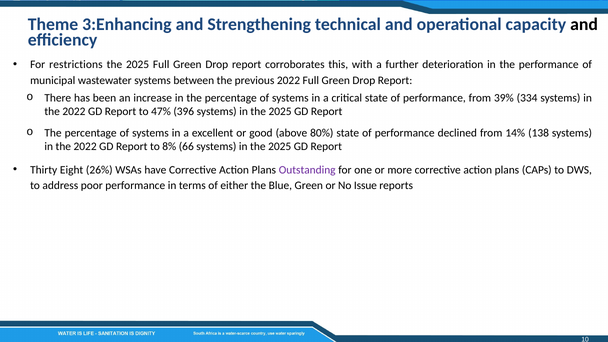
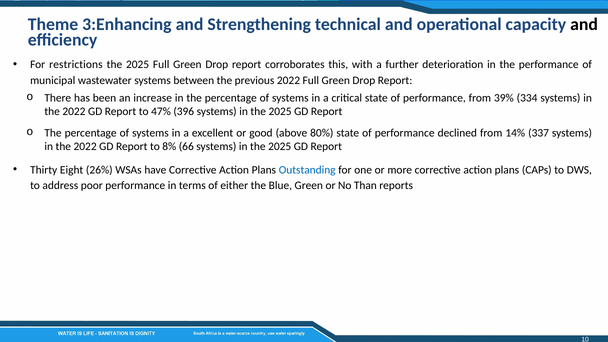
138: 138 -> 337
Outstanding colour: purple -> blue
Issue: Issue -> Than
